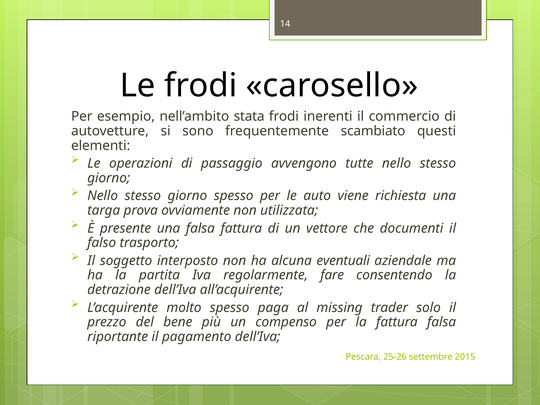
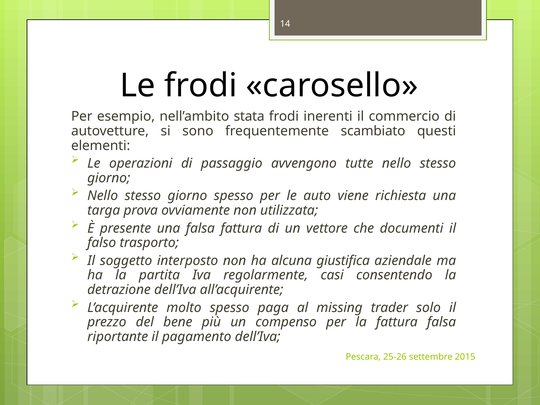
eventuali: eventuali -> giustifica
fare: fare -> casi
